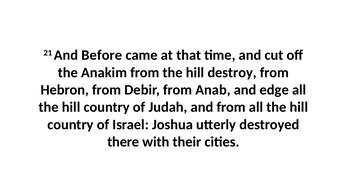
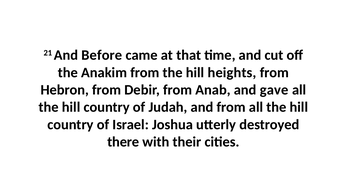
destroy: destroy -> heights
edge: edge -> gave
